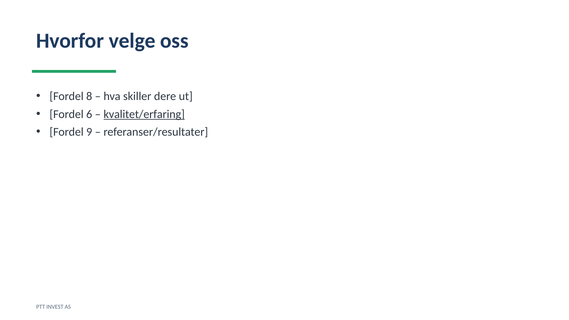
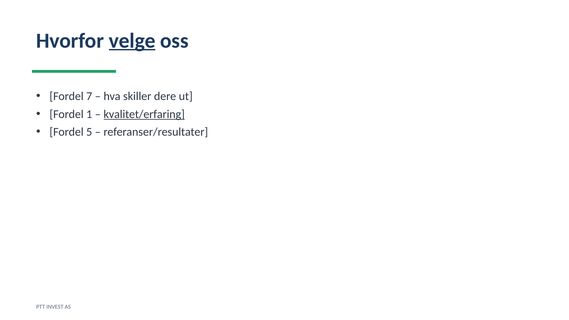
velge underline: none -> present
8: 8 -> 7
6: 6 -> 1
9: 9 -> 5
